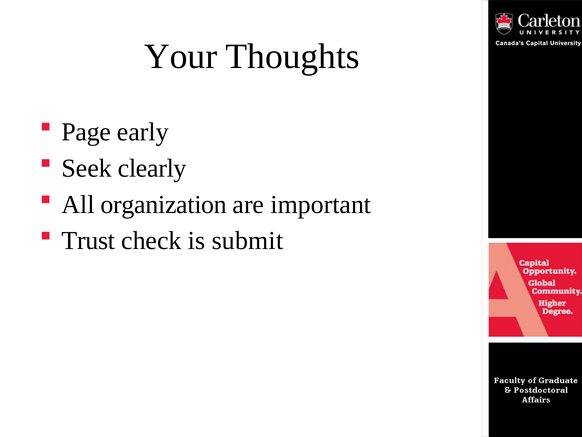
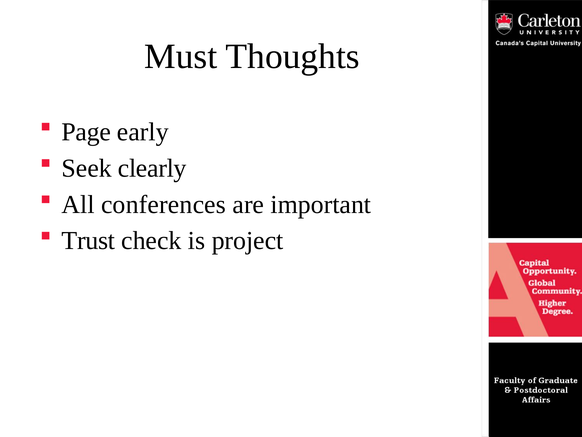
Your: Your -> Must
organization: organization -> conferences
submit: submit -> project
